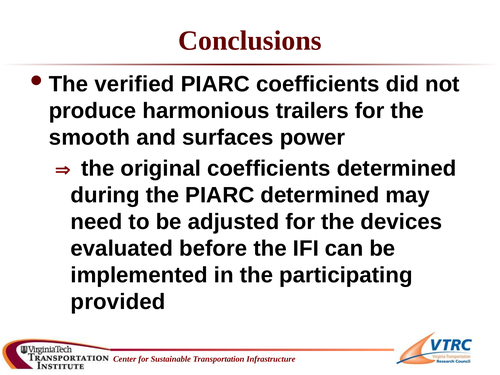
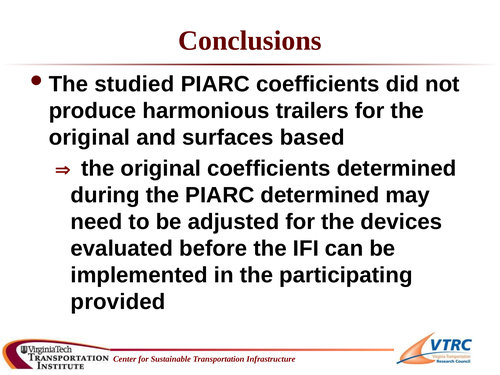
verified: verified -> studied
smooth at (89, 137): smooth -> original
power: power -> based
